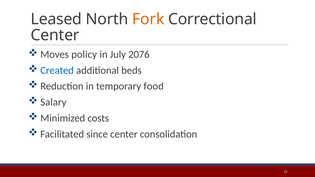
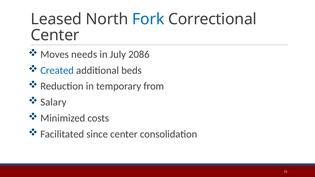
Fork colour: orange -> blue
policy: policy -> needs
2076: 2076 -> 2086
food: food -> from
